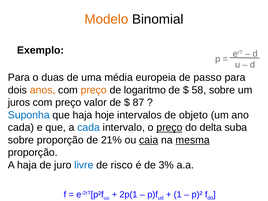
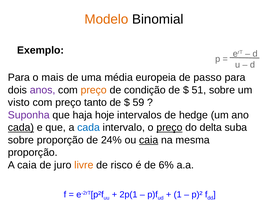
duas: duas -> mais
anos colour: orange -> purple
logaritmo: logaritmo -> condição
58: 58 -> 51
juros: juros -> visto
valor: valor -> tanto
87: 87 -> 59
Suponha colour: blue -> purple
objeto: objeto -> hedge
cada at (21, 128) underline: none -> present
21%: 21% -> 24%
mesma underline: present -> none
A haja: haja -> caia
livre colour: blue -> orange
3%: 3% -> 6%
